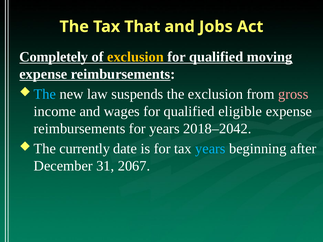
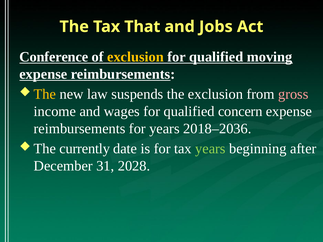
Completely: Completely -> Conference
The at (45, 94) colour: light blue -> yellow
eligible: eligible -> concern
2018–2042: 2018–2042 -> 2018–2036
years at (210, 149) colour: light blue -> light green
2067: 2067 -> 2028
